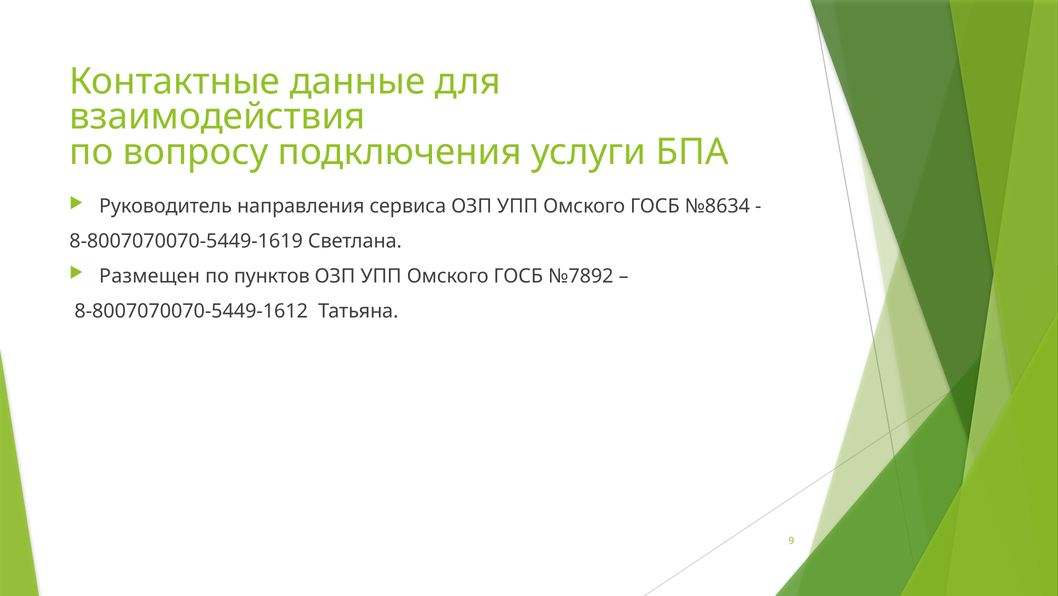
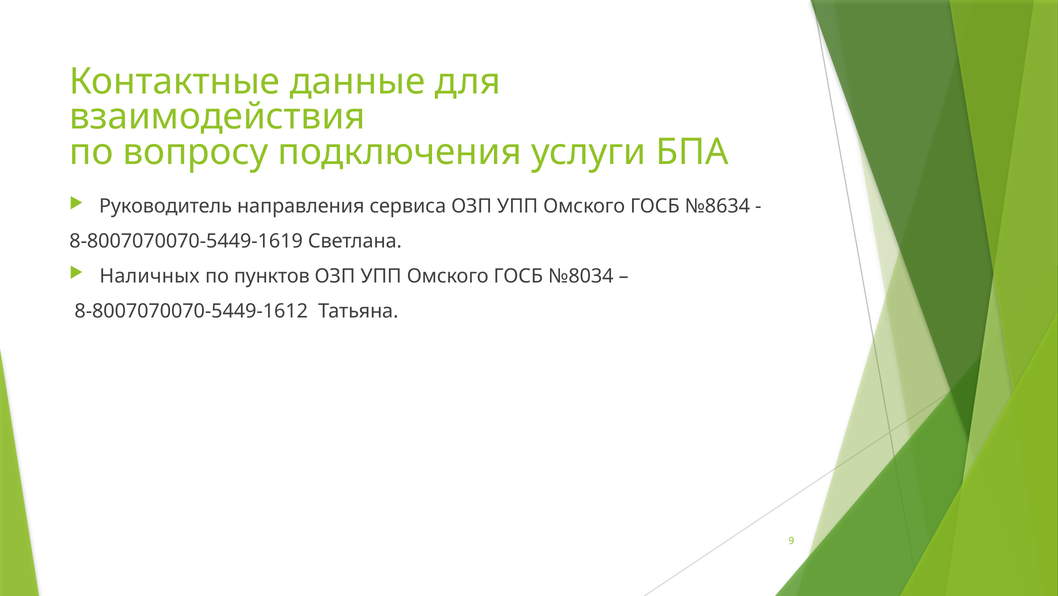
Размещен: Размещен -> Наличных
№7892: №7892 -> №8034
